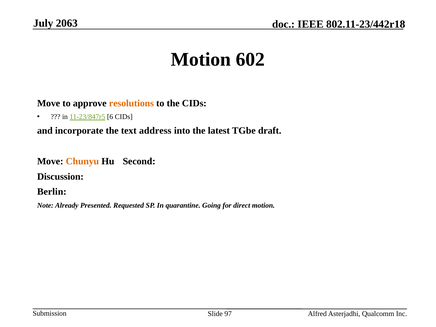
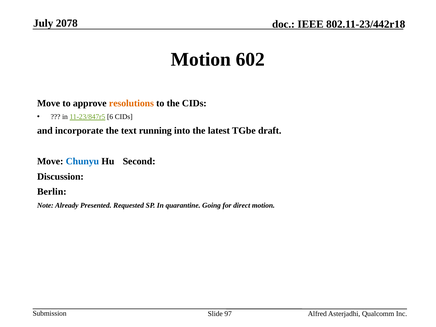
2063: 2063 -> 2078
address: address -> running
Chunyu colour: orange -> blue
